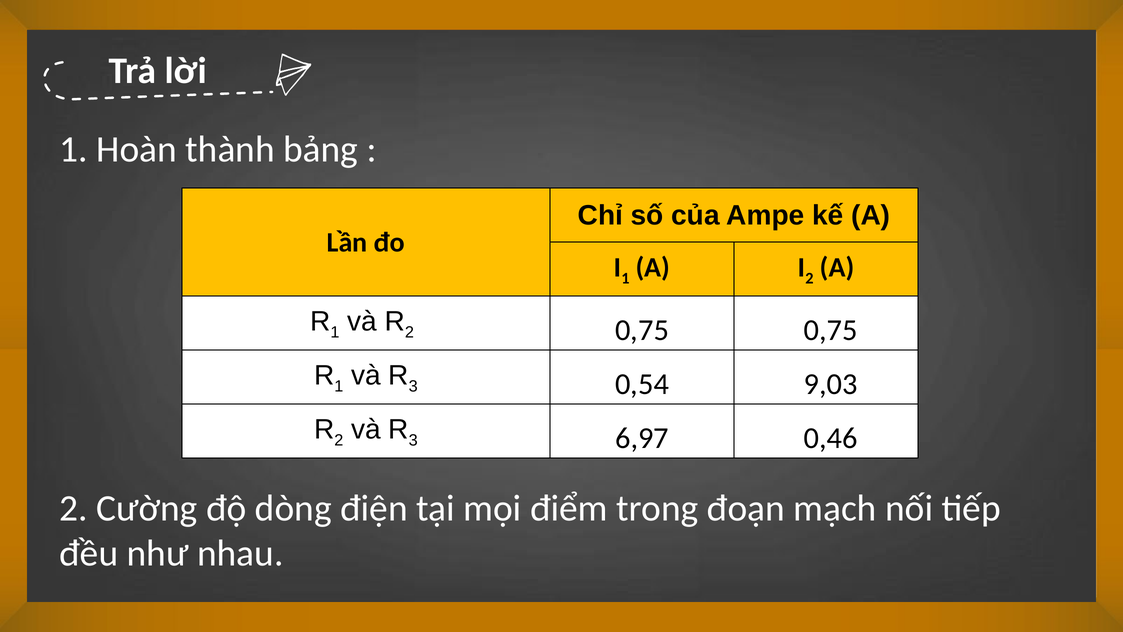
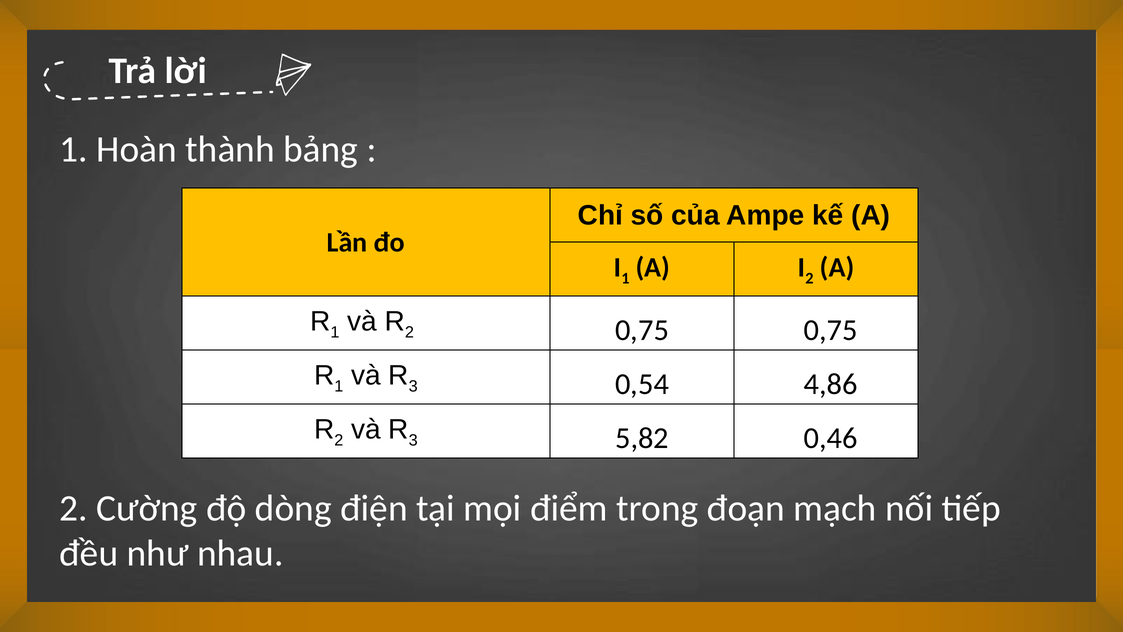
9,03: 9,03 -> 4,86
6,97: 6,97 -> 5,82
